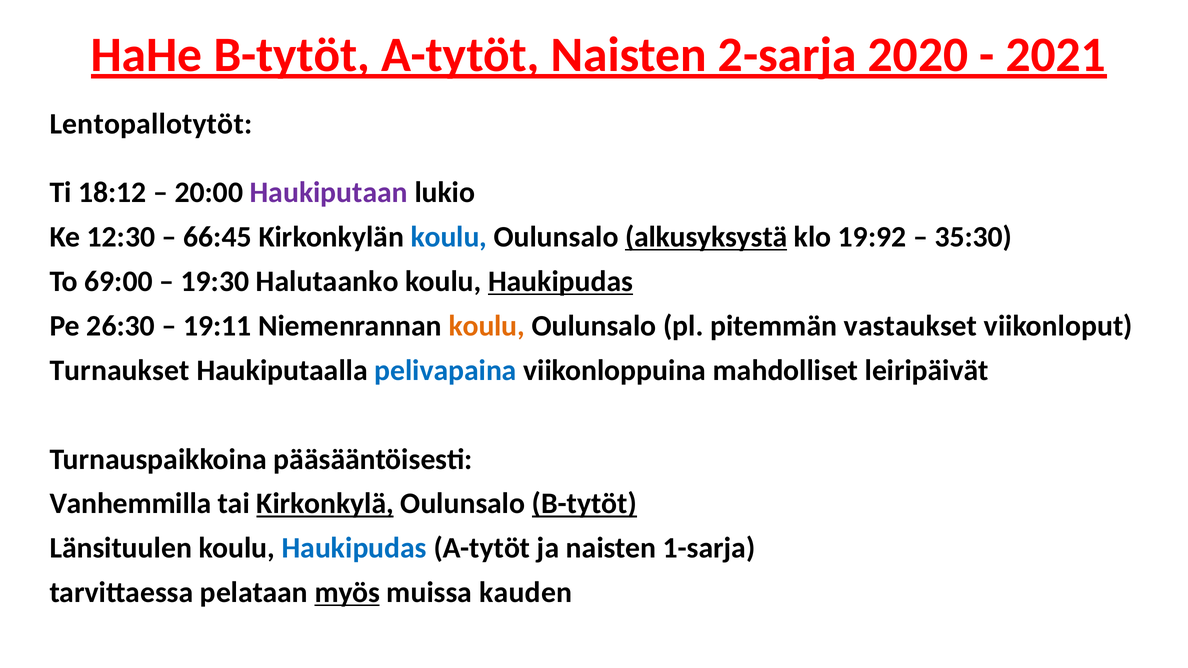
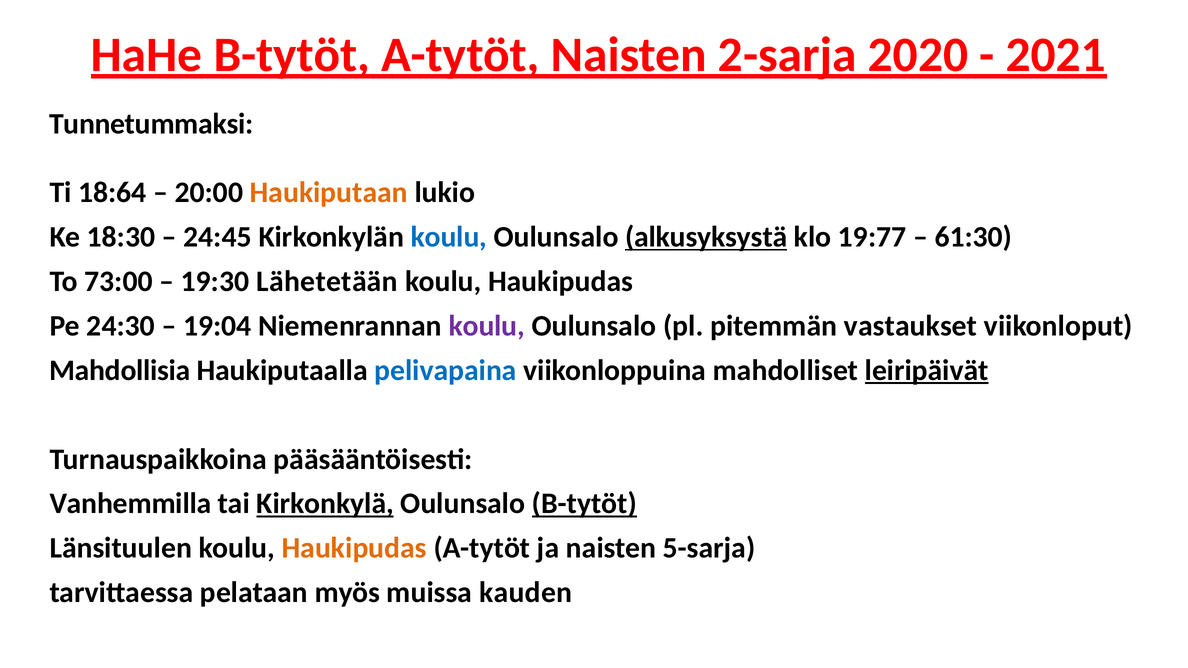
Lentopallotytöt: Lentopallotytöt -> Tunnetummaksi
18:12: 18:12 -> 18:64
Haukiputaan colour: purple -> orange
12:30: 12:30 -> 18:30
66:45: 66:45 -> 24:45
19:92: 19:92 -> 19:77
35:30: 35:30 -> 61:30
69:00: 69:00 -> 73:00
Halutaanko: Halutaanko -> Lähetetään
Haukipudas at (561, 282) underline: present -> none
26:30: 26:30 -> 24:30
19:11: 19:11 -> 19:04
koulu at (487, 326) colour: orange -> purple
Turnaukset: Turnaukset -> Mahdollisia
leiripäivät underline: none -> present
Haukipudas at (354, 548) colour: blue -> orange
1-sarja: 1-sarja -> 5-sarja
myös underline: present -> none
